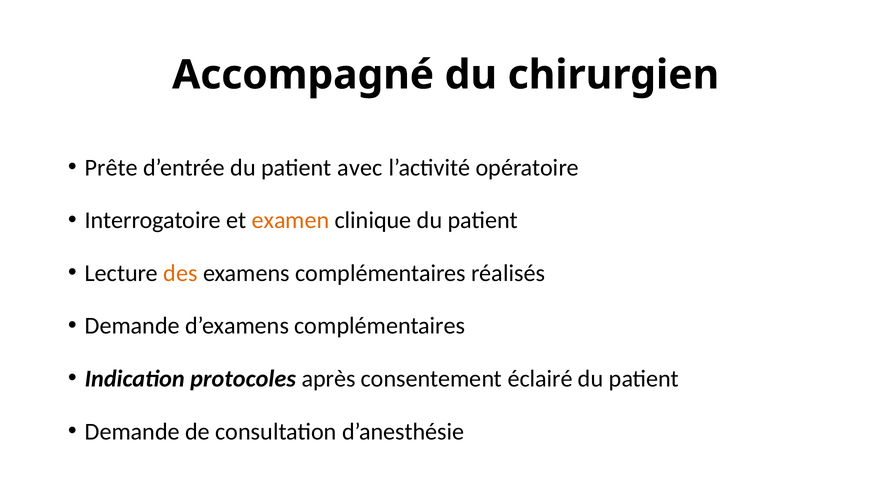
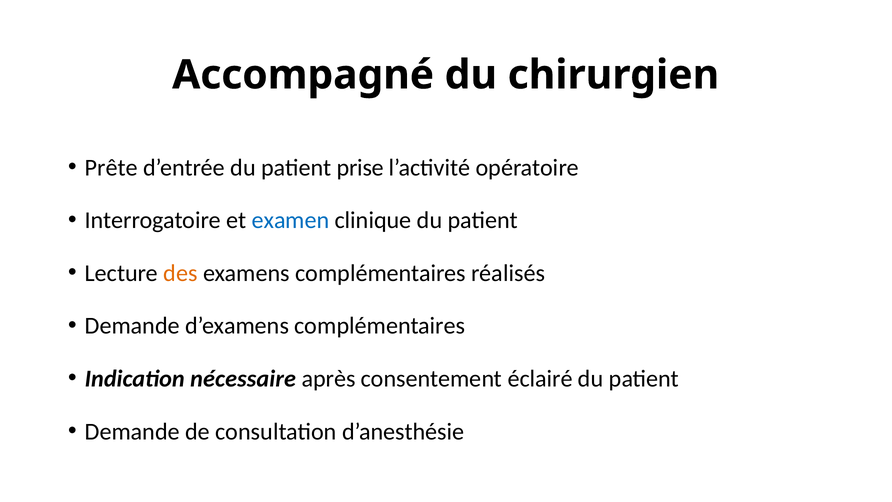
avec: avec -> prise
examen colour: orange -> blue
protocoles: protocoles -> nécessaire
